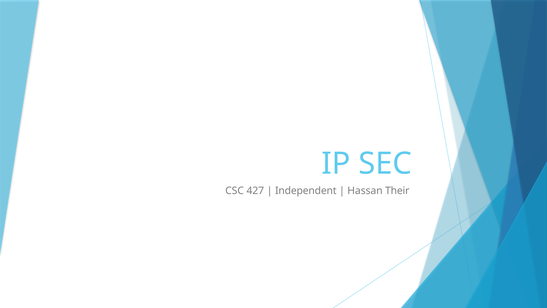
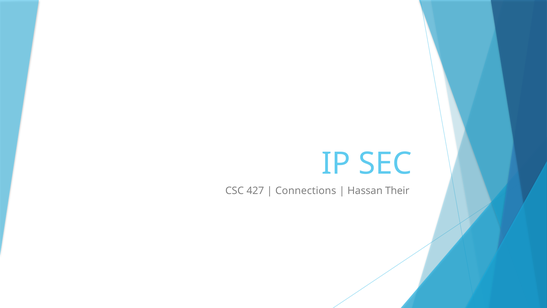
Independent: Independent -> Connections
